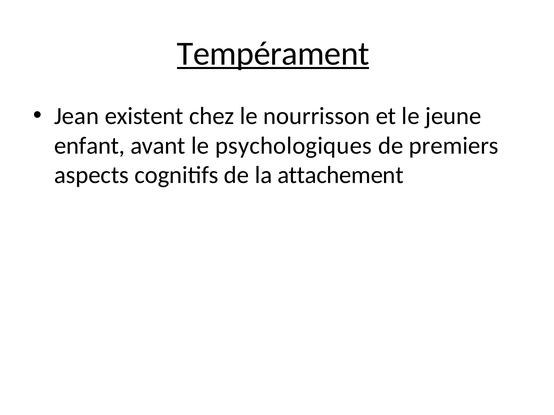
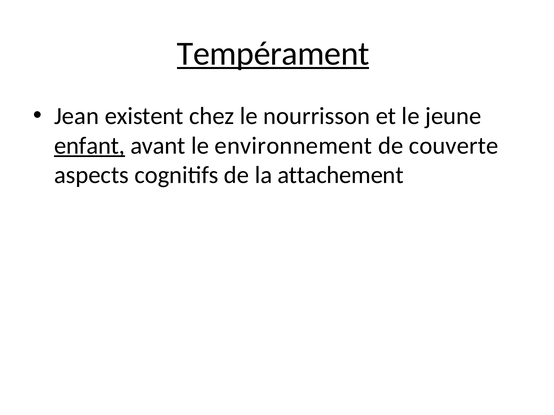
enfant underline: none -> present
psychologiques: psychologiques -> environnement
premiers: premiers -> couverte
